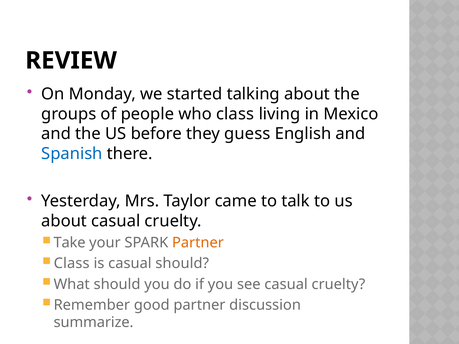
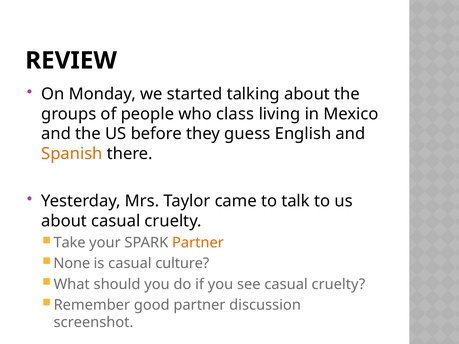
Spanish colour: blue -> orange
Class at (72, 264): Class -> None
casual should: should -> culture
summarize: summarize -> screenshot
